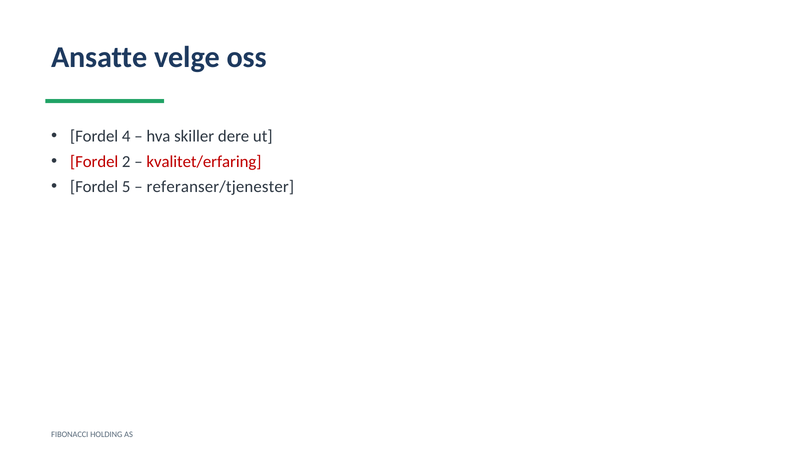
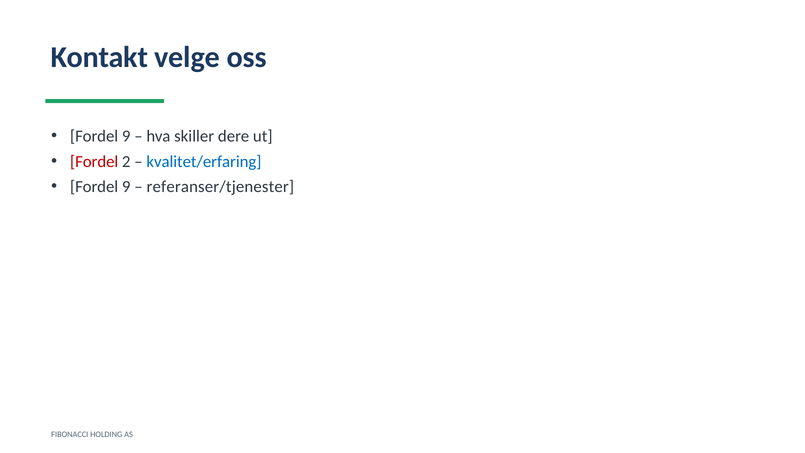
Ansatte: Ansatte -> Kontakt
4 at (126, 136): 4 -> 9
kvalitet/erfaring colour: red -> blue
5 at (126, 187): 5 -> 9
